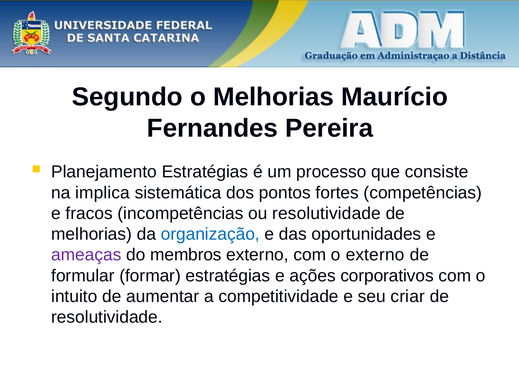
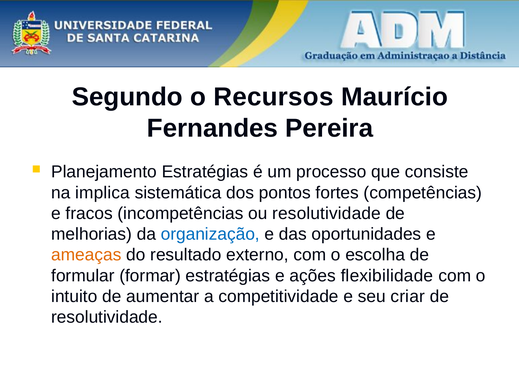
o Melhorias: Melhorias -> Recursos
ameaças colour: purple -> orange
membros: membros -> resultado
o externo: externo -> escolha
corporativos: corporativos -> flexibilidade
